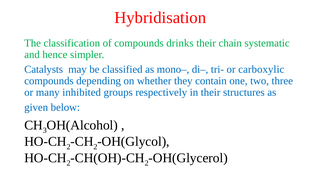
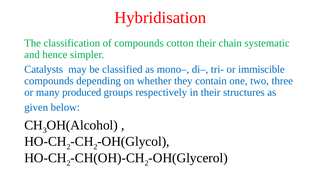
drinks: drinks -> cotton
carboxylic: carboxylic -> immiscible
inhibited: inhibited -> produced
